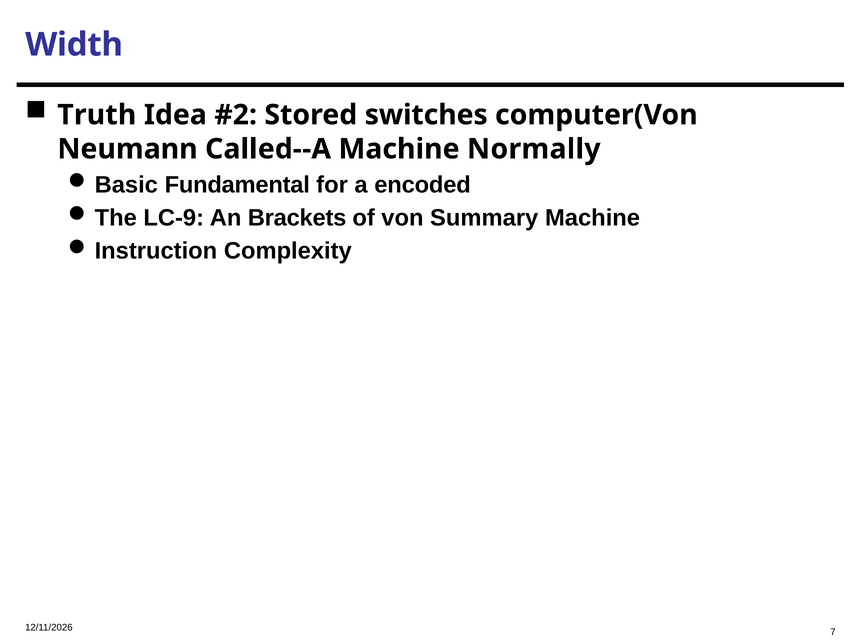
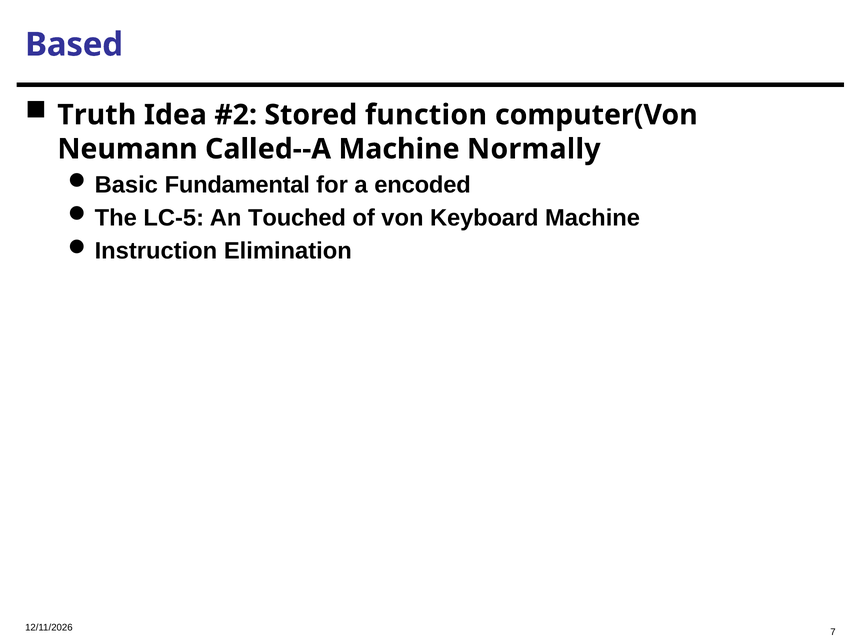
Width: Width -> Based
switches: switches -> function
LC-9: LC-9 -> LC-5
Brackets: Brackets -> Touched
Summary: Summary -> Keyboard
Complexity: Complexity -> Elimination
